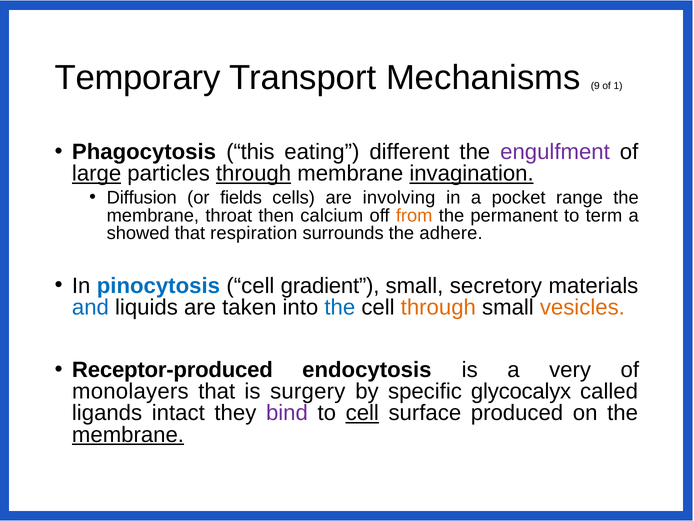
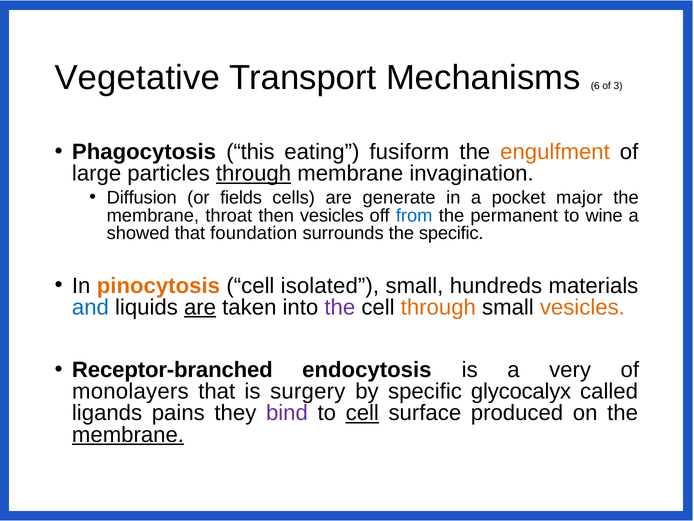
Temporary: Temporary -> Vegetative
9: 9 -> 6
1: 1 -> 3
different: different -> fusiform
engulfment colour: purple -> orange
large underline: present -> none
invagination underline: present -> none
involving: involving -> generate
range: range -> major
then calcium: calcium -> vesicles
from colour: orange -> blue
term: term -> wine
respiration: respiration -> foundation
the adhere: adhere -> specific
pinocytosis colour: blue -> orange
gradient: gradient -> isolated
secretory: secretory -> hundreds
are at (200, 307) underline: none -> present
the at (340, 307) colour: blue -> purple
Receptor-produced: Receptor-produced -> Receptor-branched
intact: intact -> pains
